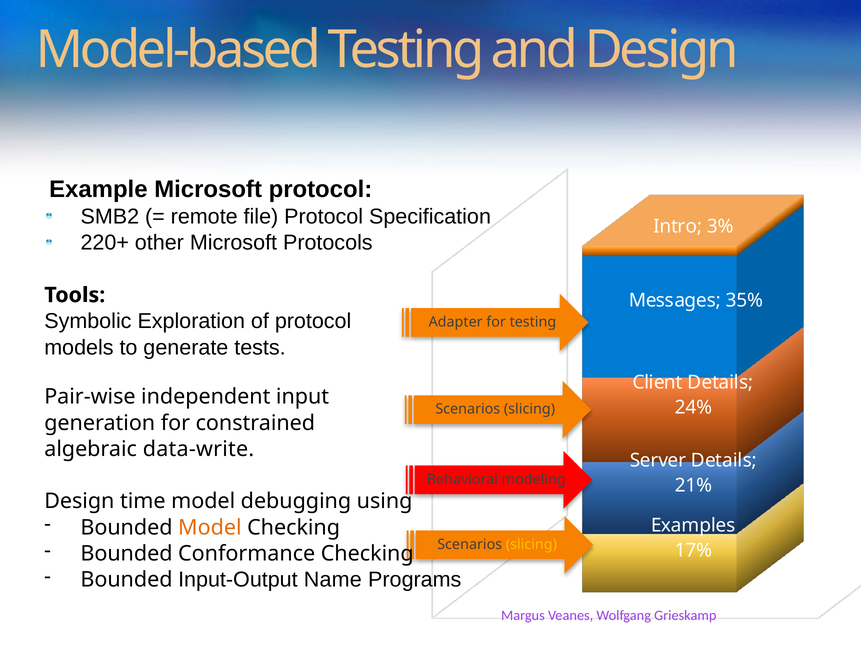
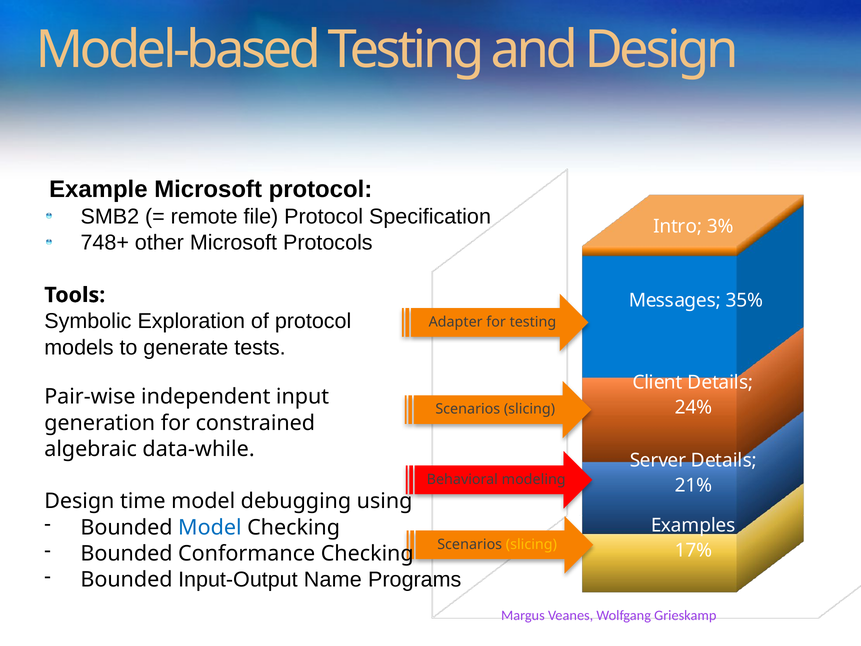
220+: 220+ -> 748+
data-write: data-write -> data-while
Model at (210, 527) colour: orange -> blue
